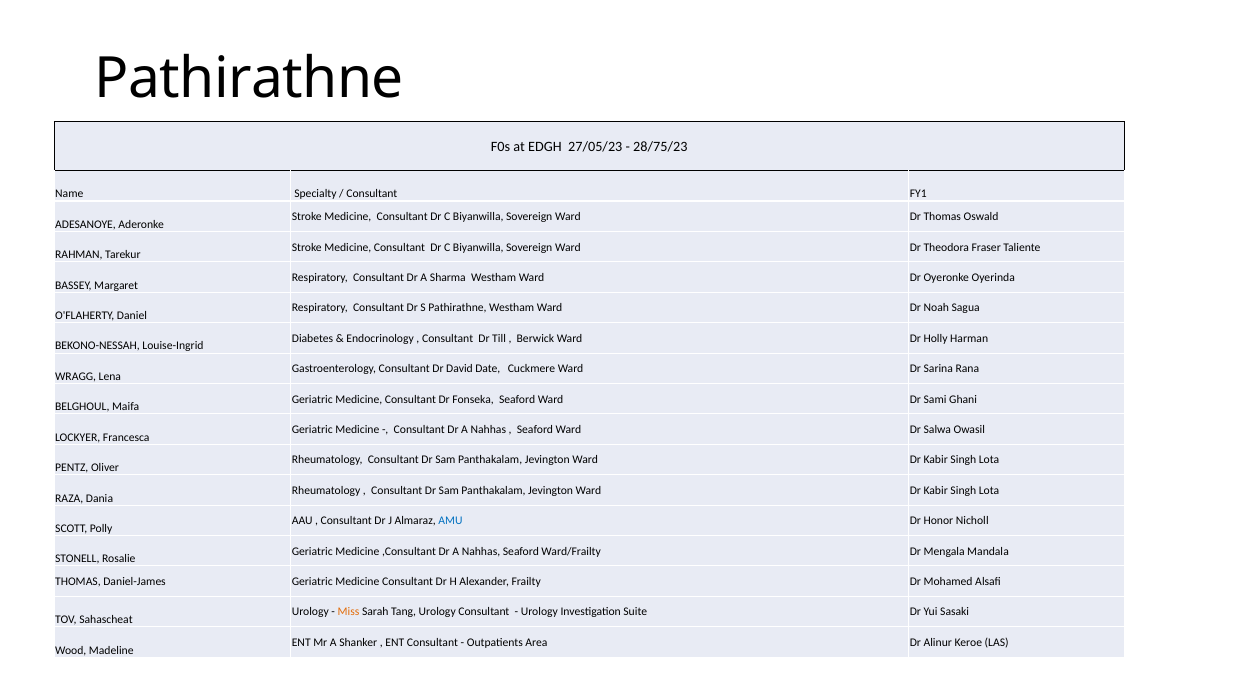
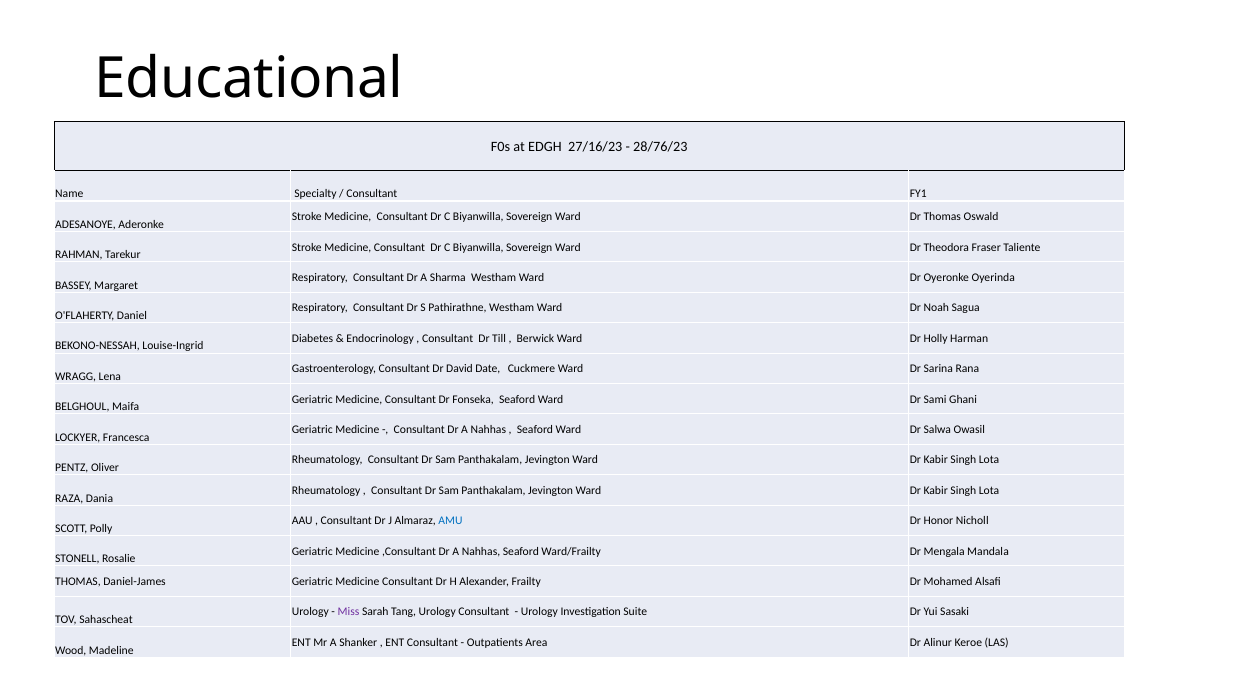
Pathirathne at (249, 79): Pathirathne -> Educational
27/05/23: 27/05/23 -> 27/16/23
28/75/23: 28/75/23 -> 28/76/23
Miss colour: orange -> purple
